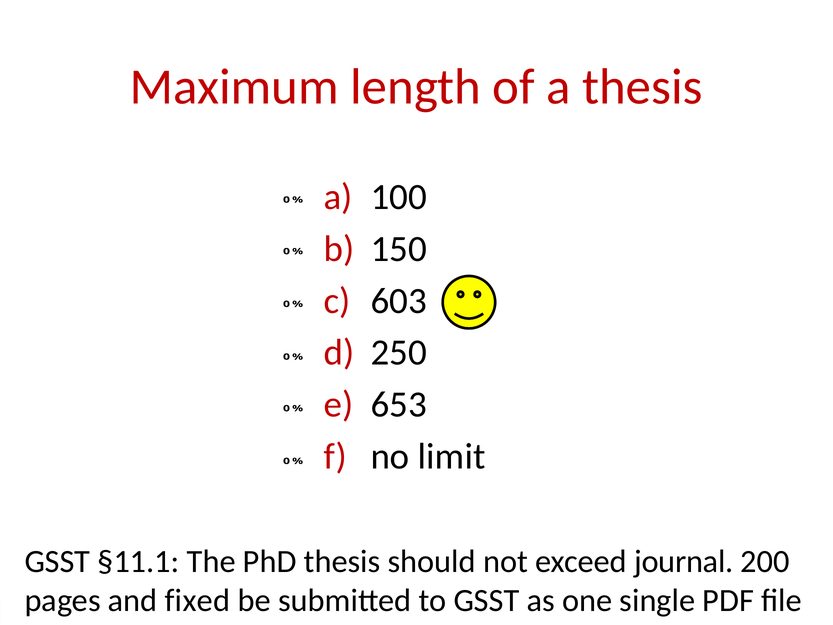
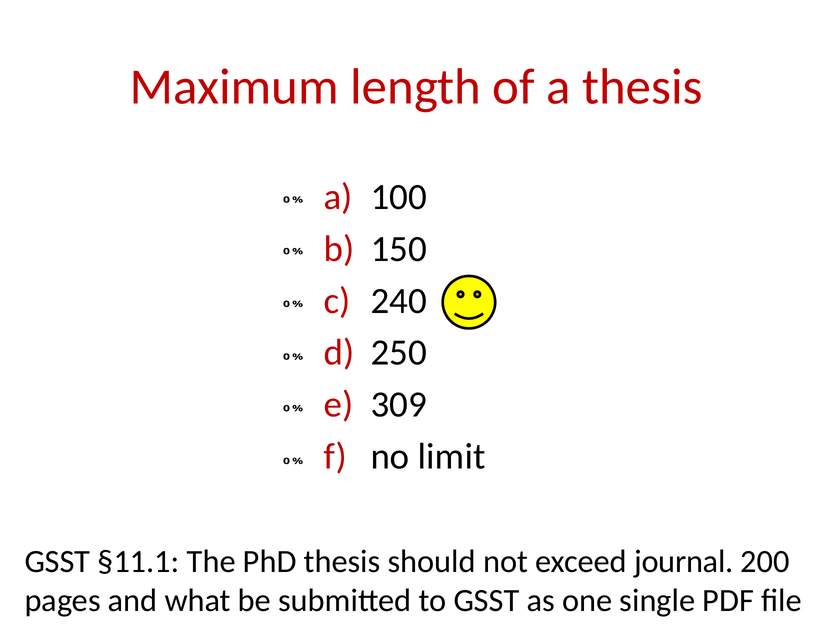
603: 603 -> 240
653: 653 -> 309
fixed: fixed -> what
